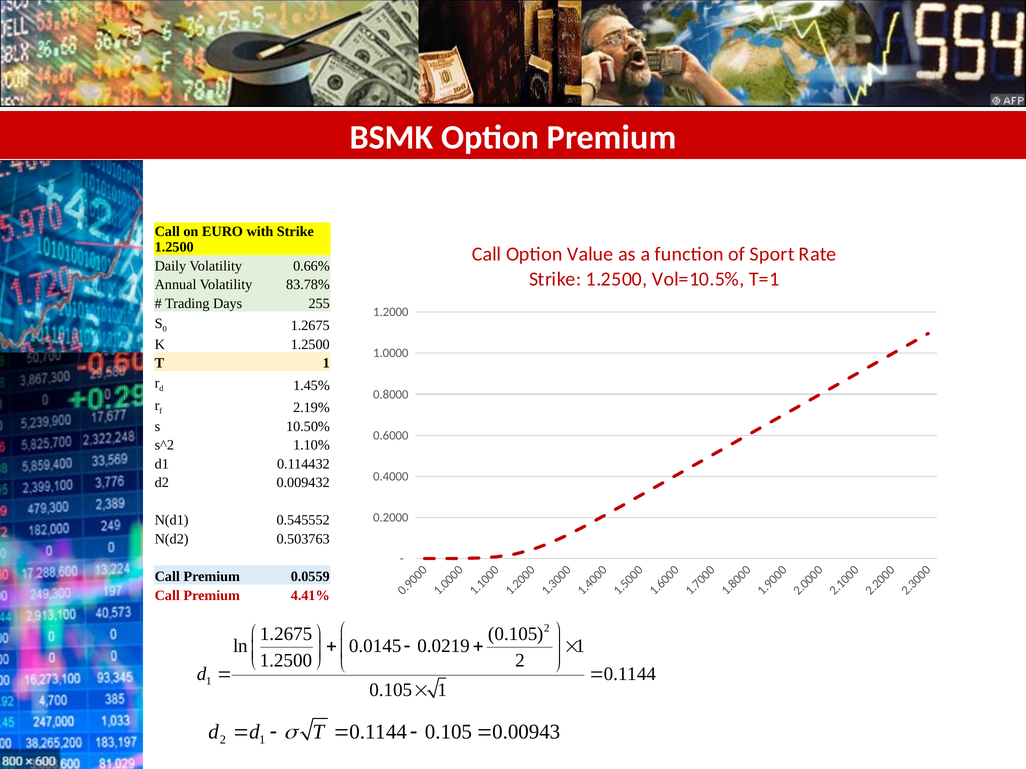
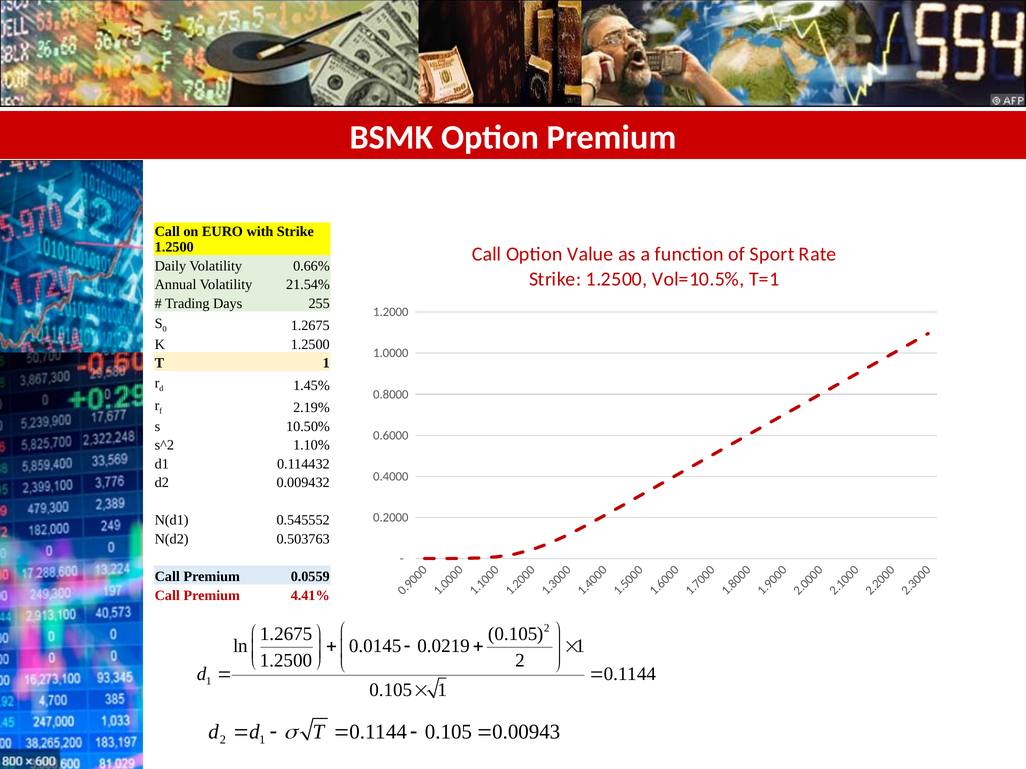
83.78%: 83.78% -> 21.54%
